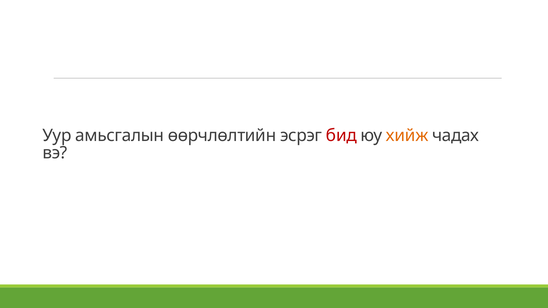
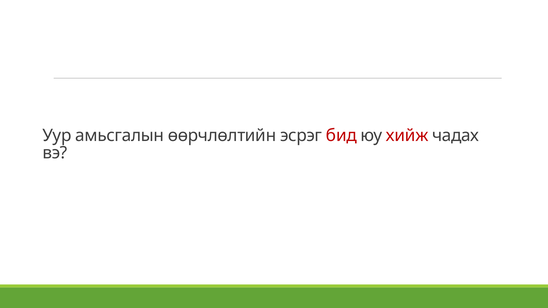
хийж colour: orange -> red
